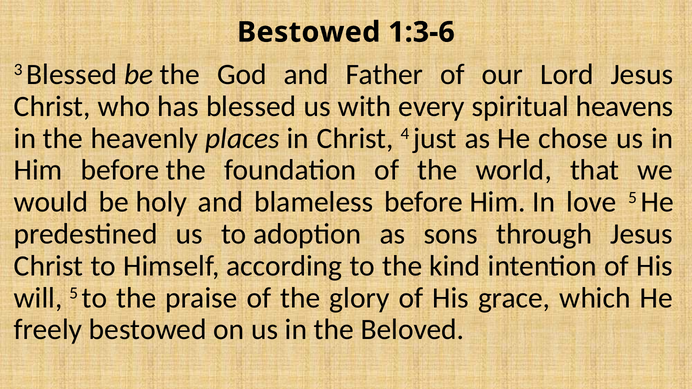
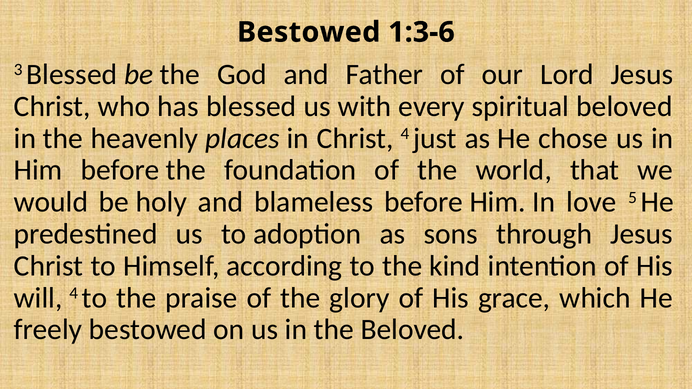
spiritual heavens: heavens -> beloved
will 5: 5 -> 4
